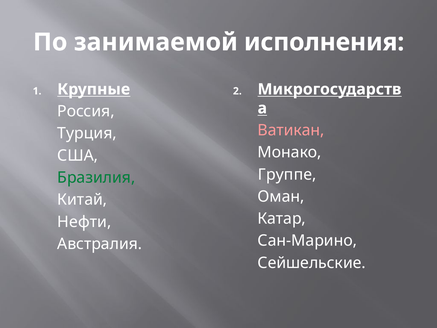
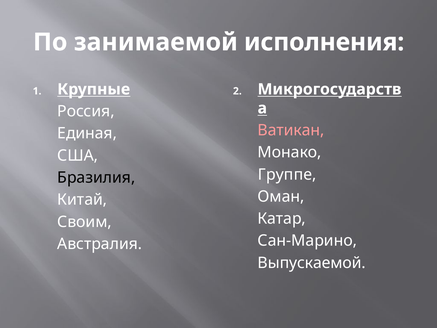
Турция: Турция -> Единая
Бразилия colour: green -> black
Нефти: Нефти -> Своим
Сейшельские: Сейшельские -> Выпускаемой
